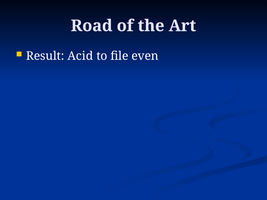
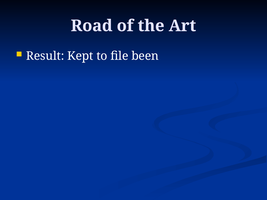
Acid: Acid -> Kept
even: even -> been
